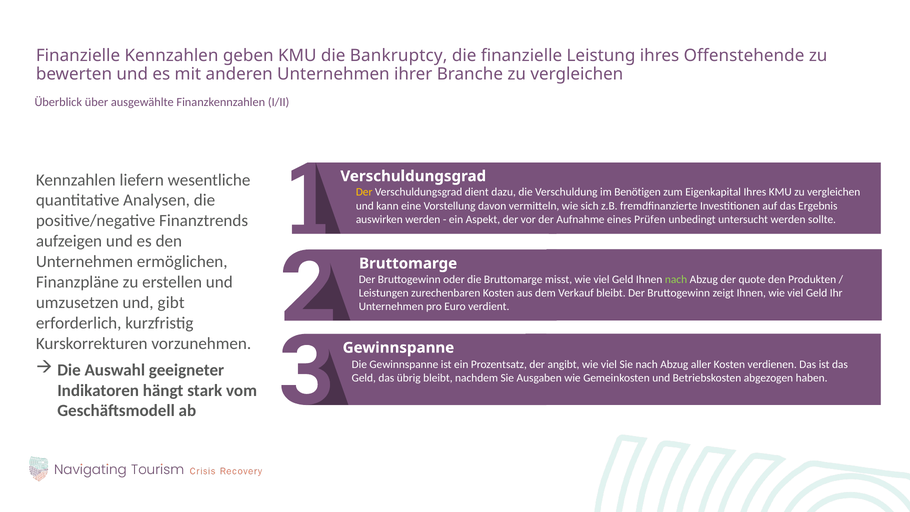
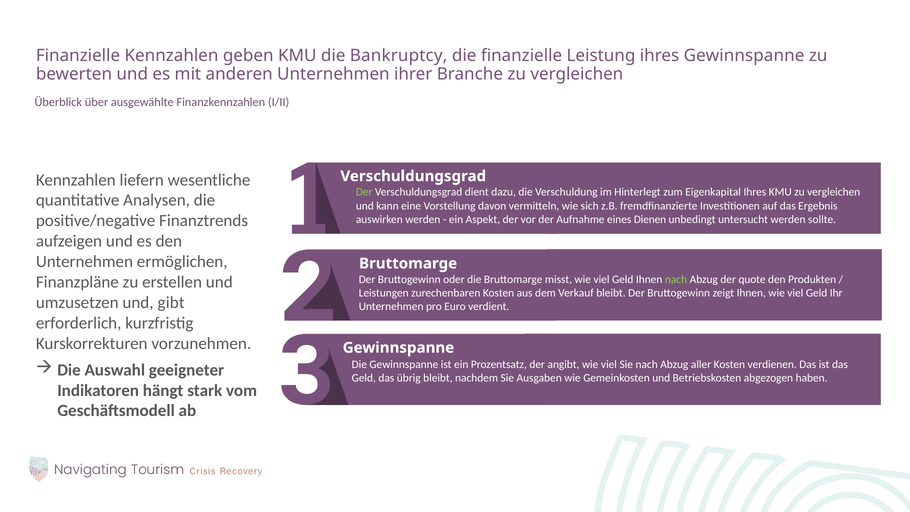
ihres Offenstehende: Offenstehende -> Gewinnspanne
Der at (364, 192) colour: yellow -> light green
Benötigen: Benötigen -> Hinterlegt
Prüfen: Prüfen -> Dienen
